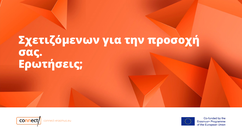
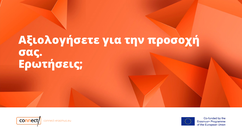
Σχετιζόμενων: Σχετιζόμενων -> Αξιολογήσετε
